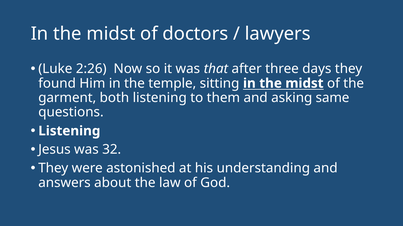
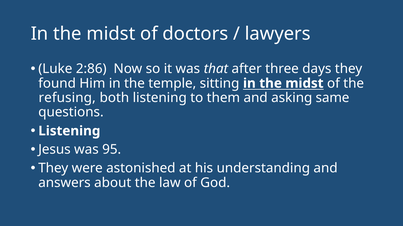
2:26: 2:26 -> 2:86
garment: garment -> refusing
32: 32 -> 95
